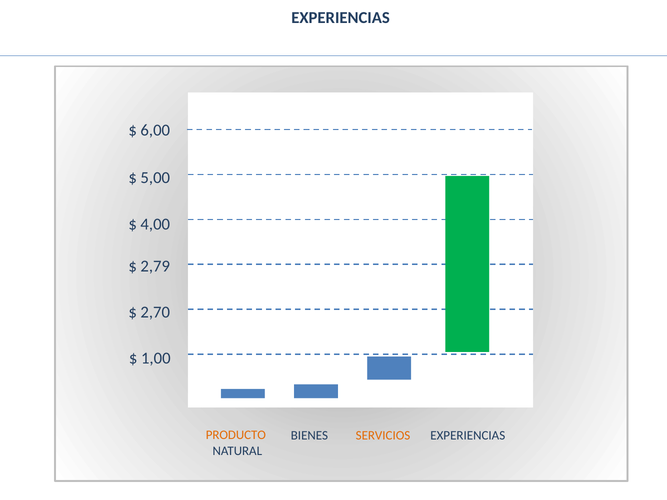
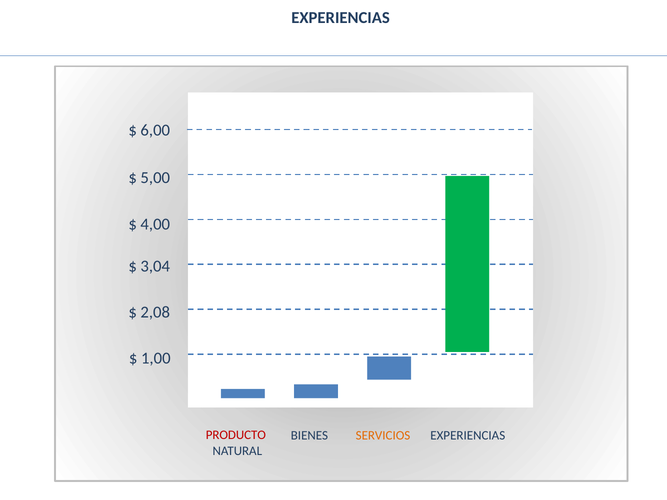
2,79: 2,79 -> 3,04
2,70: 2,70 -> 2,08
PRODUCTO colour: orange -> red
